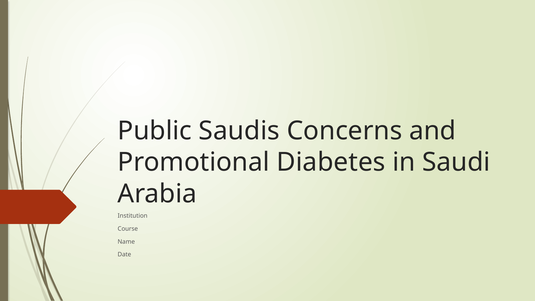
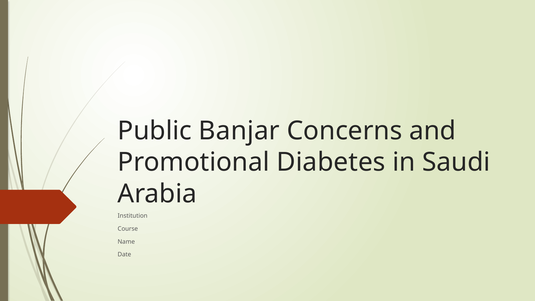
Saudis: Saudis -> Banjar
